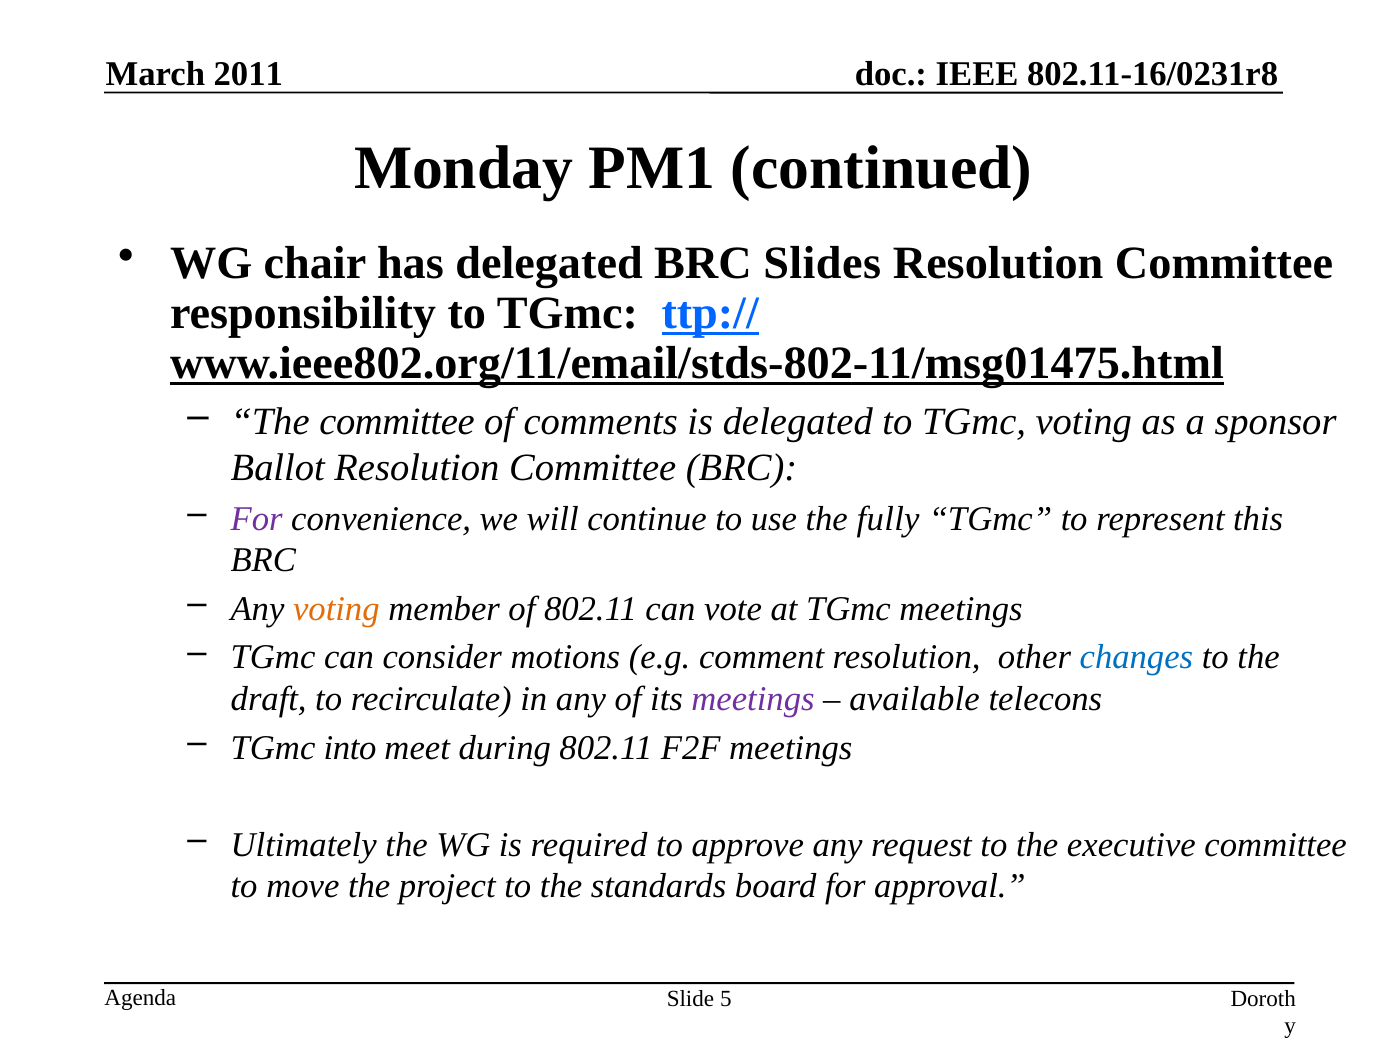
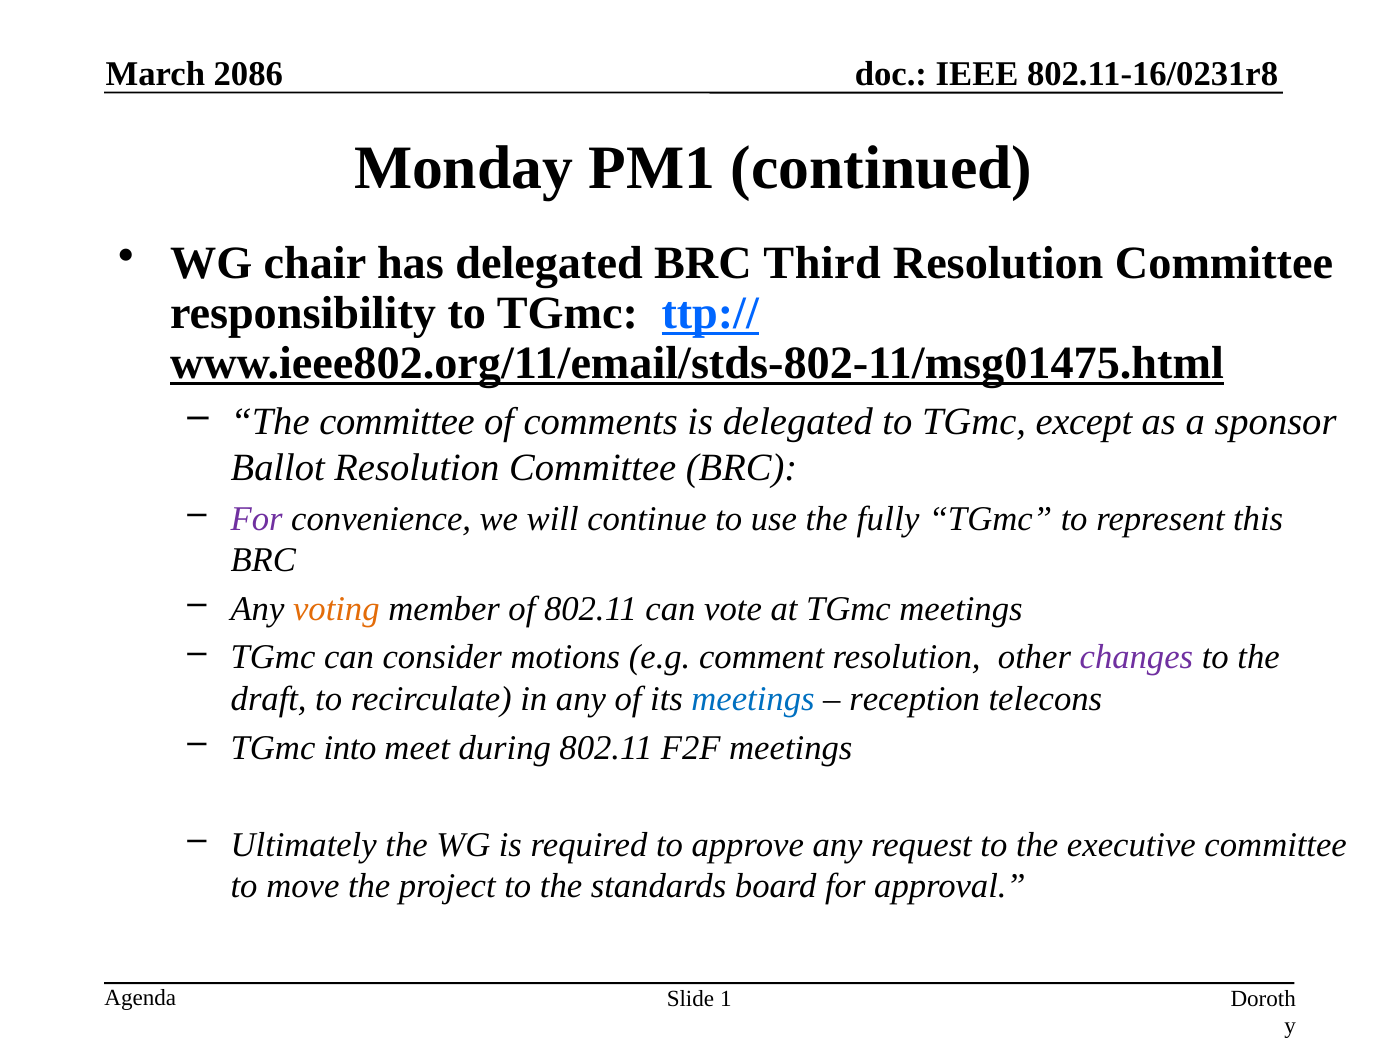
2011: 2011 -> 2086
Slides: Slides -> Third
TGmc voting: voting -> except
changes colour: blue -> purple
meetings at (753, 699) colour: purple -> blue
available: available -> reception
5: 5 -> 1
